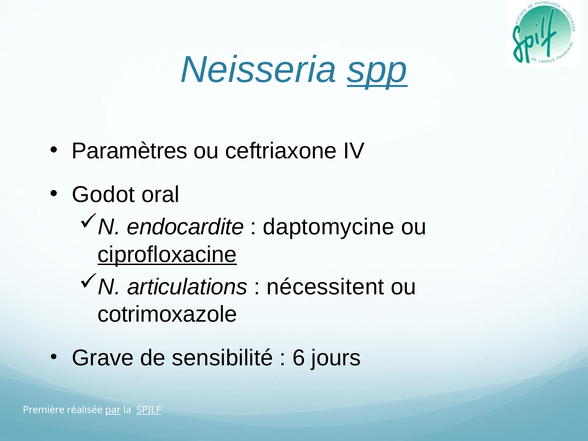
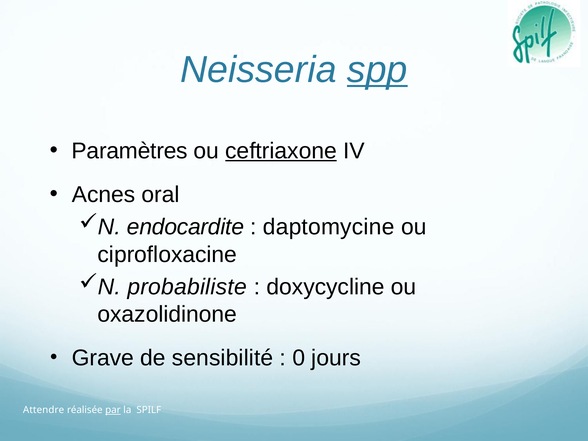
ceftriaxone underline: none -> present
Godot: Godot -> Acnes
ciprofloxacine underline: present -> none
articulations: articulations -> probabiliste
nécessitent: nécessitent -> doxycycline
cotrimoxazole: cotrimoxazole -> oxazolidinone
6: 6 -> 0
Première: Première -> Attendre
SPILF underline: present -> none
